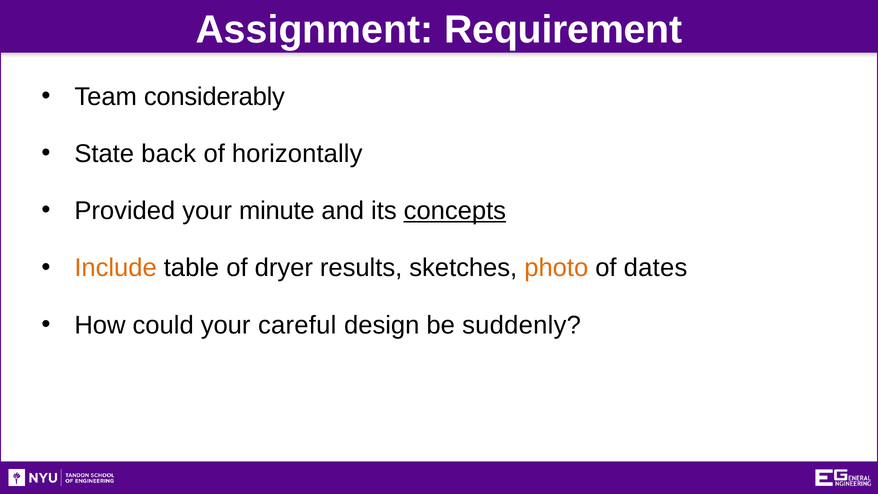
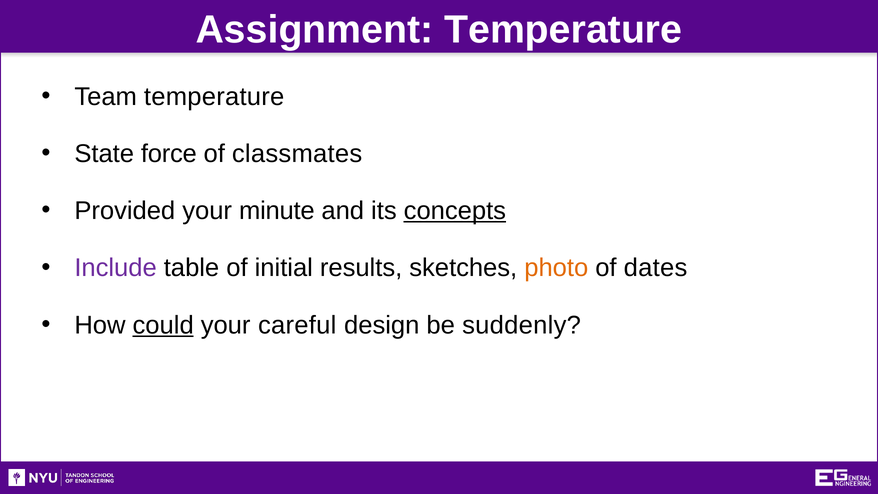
Assignment Requirement: Requirement -> Temperature
Team considerably: considerably -> temperature
back: back -> force
horizontally: horizontally -> classmates
Include colour: orange -> purple
dryer: dryer -> initial
could underline: none -> present
